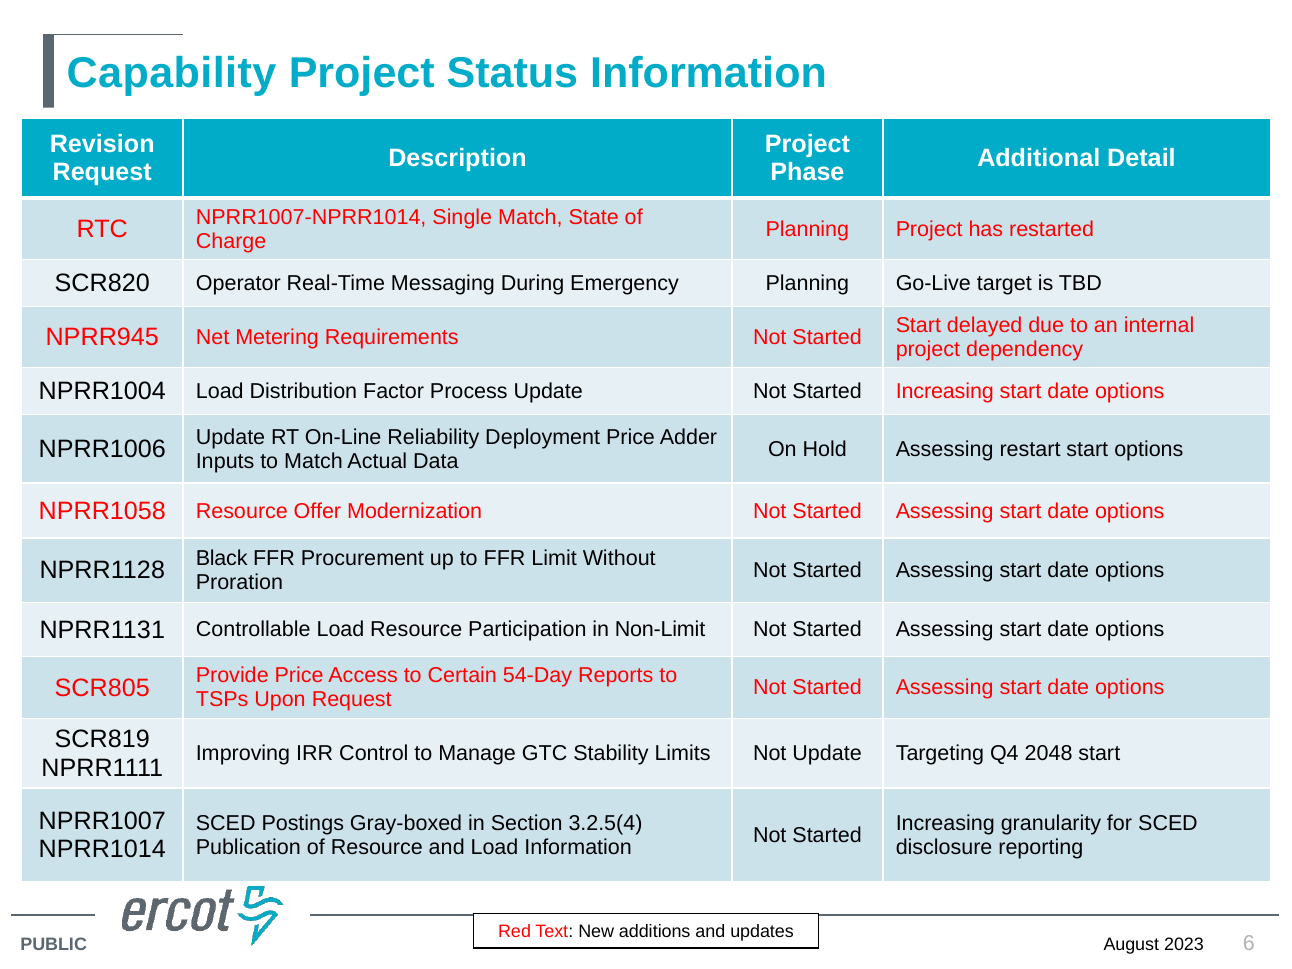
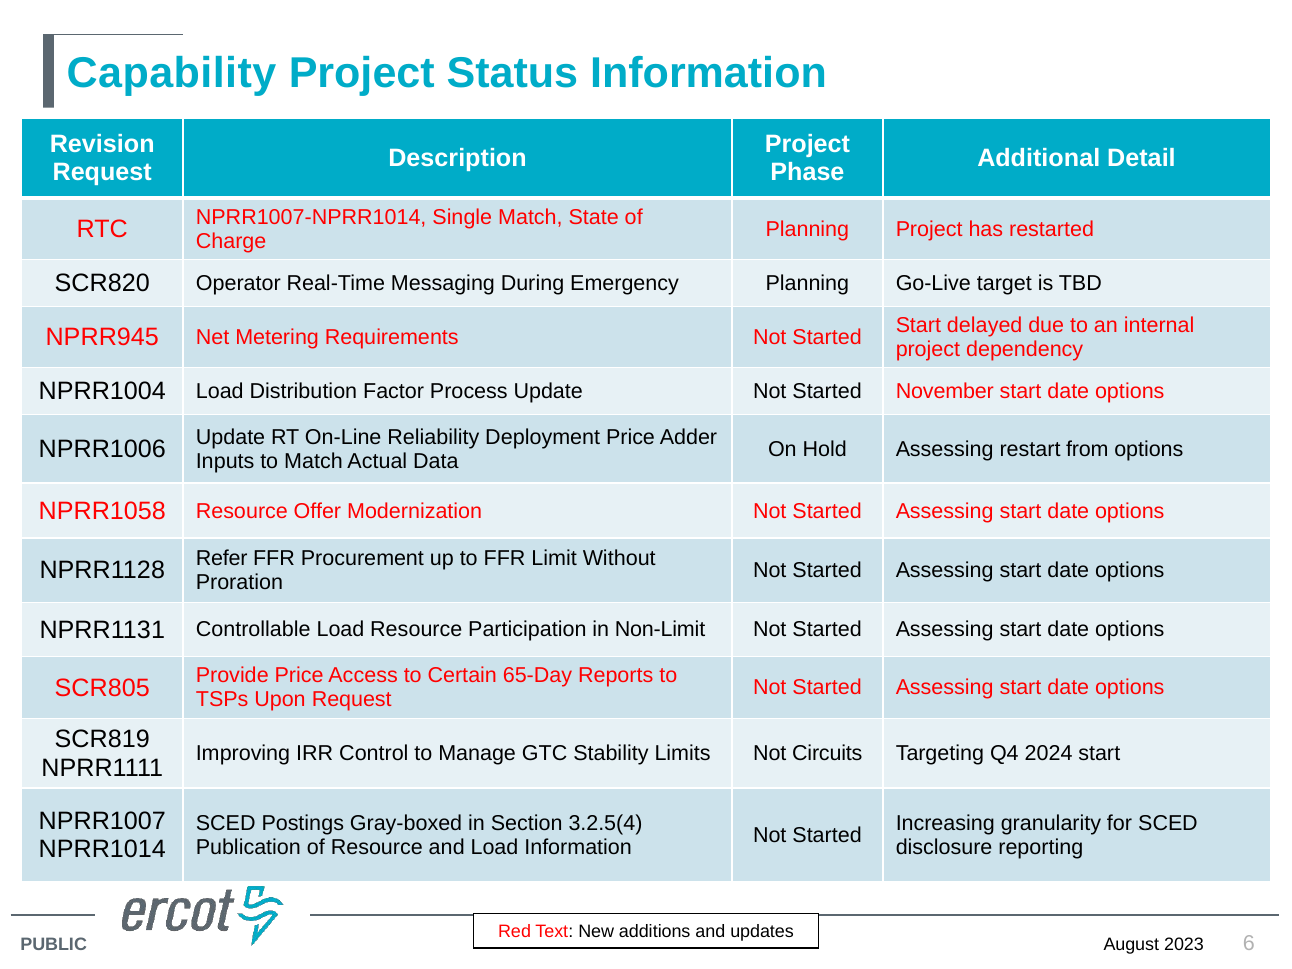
Update Not Started Increasing: Increasing -> November
restart start: start -> from
Black: Black -> Refer
54-Day: 54-Day -> 65-Day
Not Update: Update -> Circuits
2048: 2048 -> 2024
